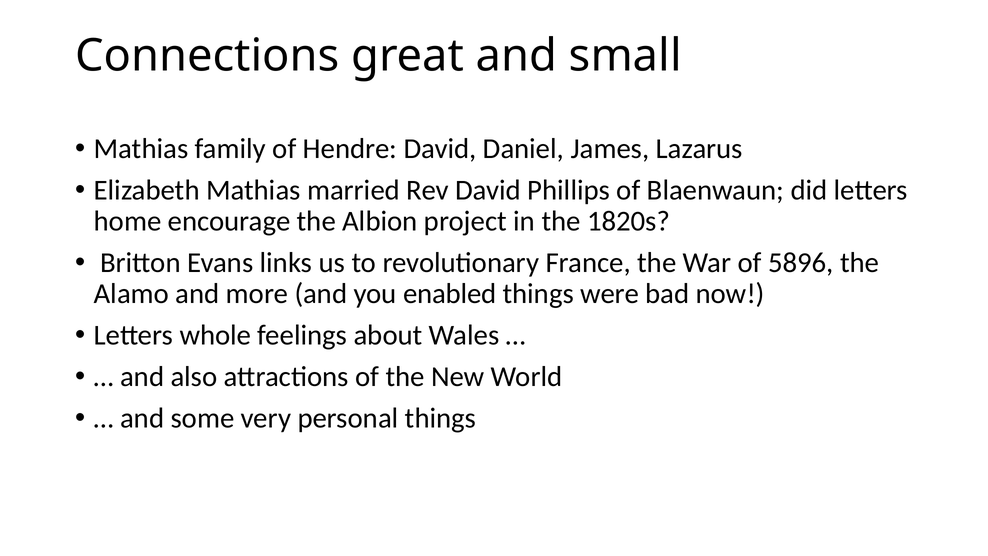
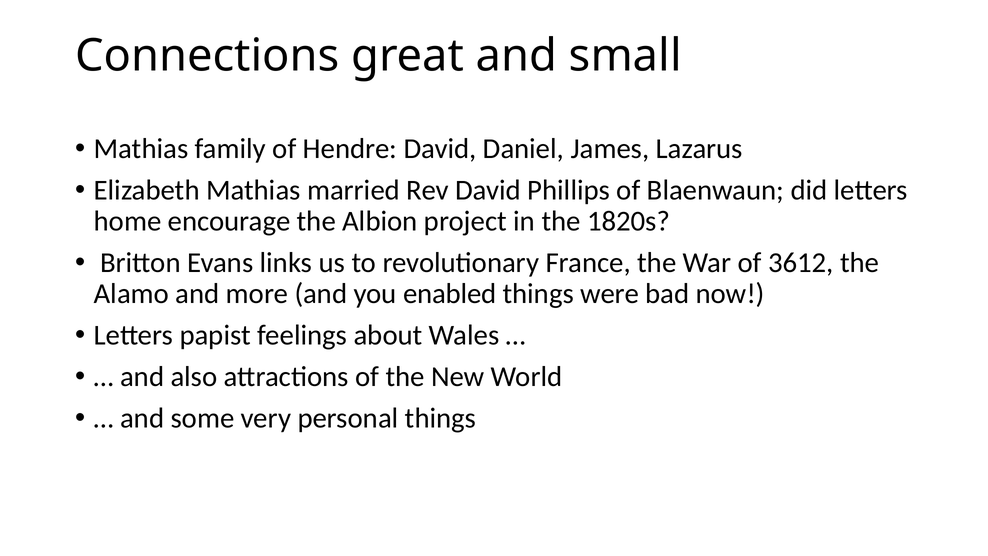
5896: 5896 -> 3612
whole: whole -> papist
